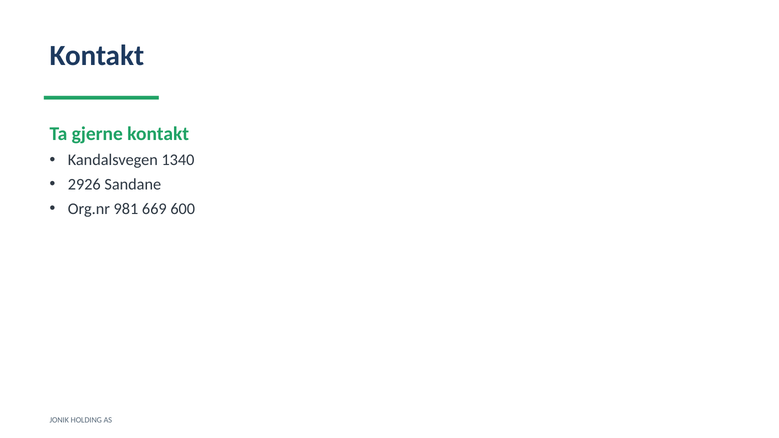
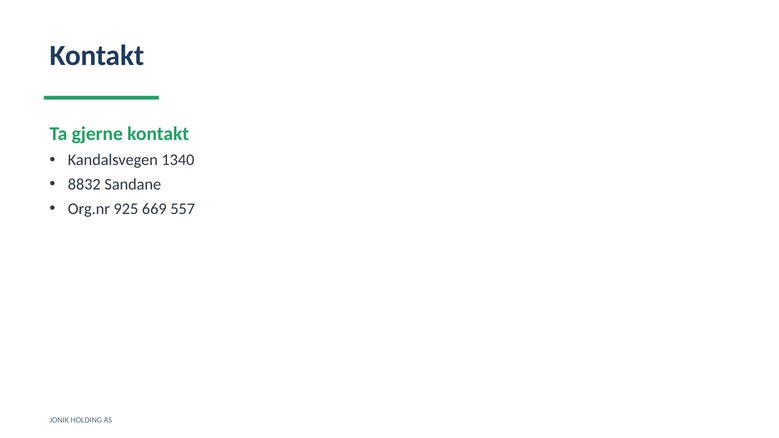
2926: 2926 -> 8832
981: 981 -> 925
600: 600 -> 557
